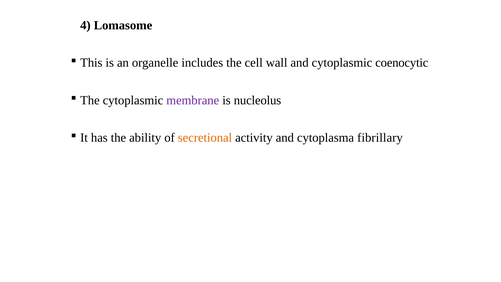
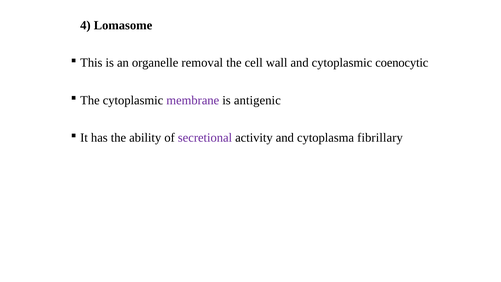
includes: includes -> removal
nucleolus: nucleolus -> antigenic
secretional colour: orange -> purple
